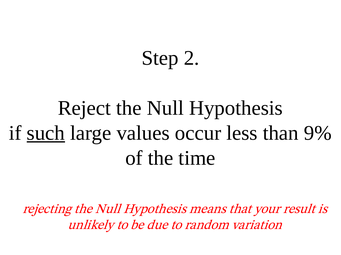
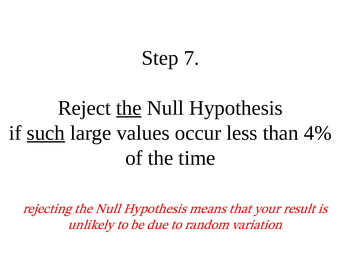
2: 2 -> 7
the at (129, 108) underline: none -> present
9%: 9% -> 4%
